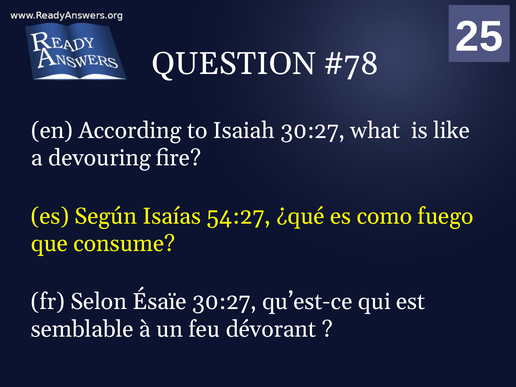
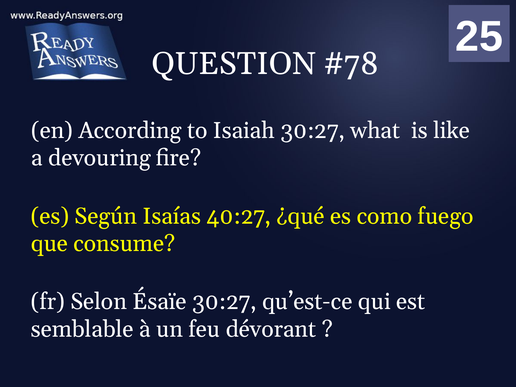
54:27: 54:27 -> 40:27
